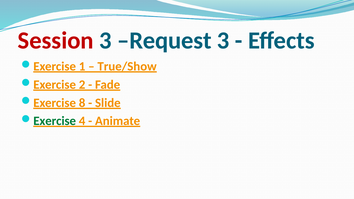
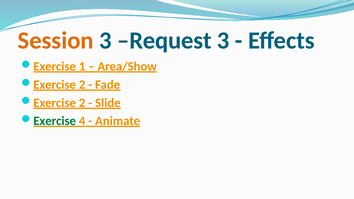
Session colour: red -> orange
True/Show: True/Show -> Area/Show
8 at (82, 103): 8 -> 2
